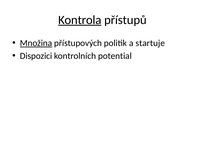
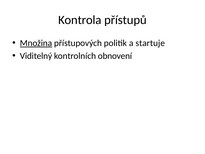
Kontrola underline: present -> none
Dispozici: Dispozici -> Viditelný
potential: potential -> obnovení
